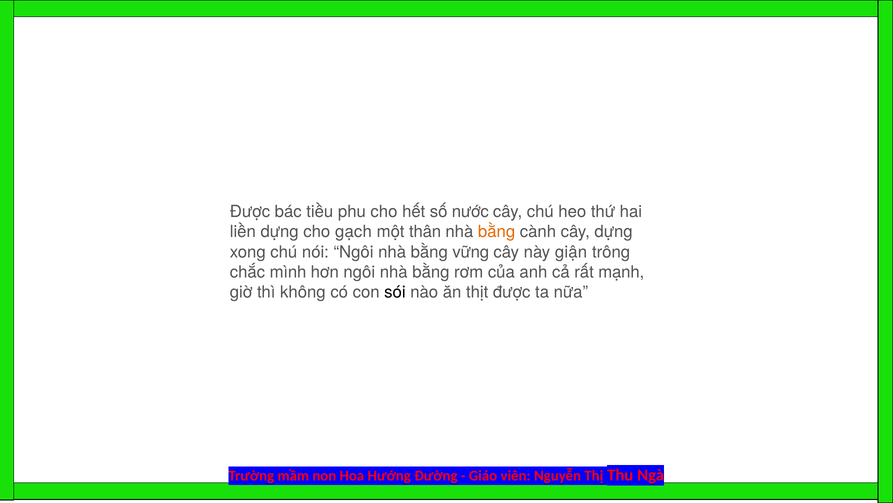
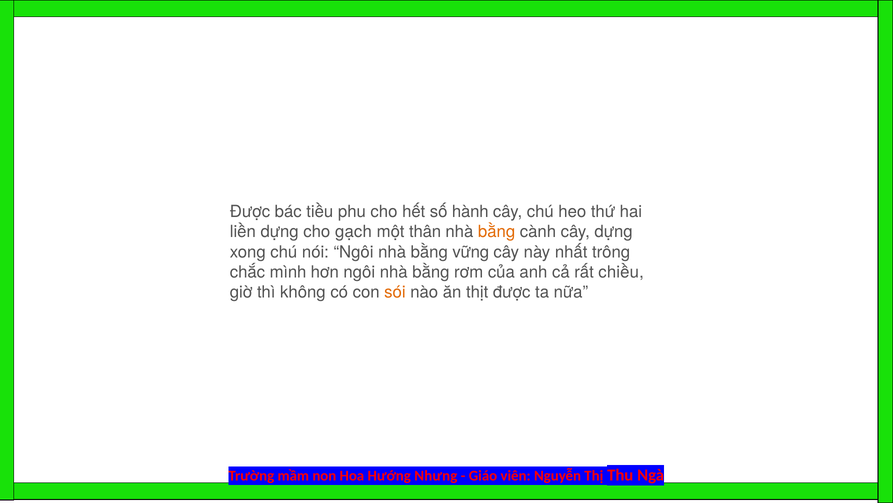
nước: nước -> hành
giận: giận -> nhất
mạnh: mạnh -> chiều
sói colour: black -> orange
Đường: Đường -> Nhưng
